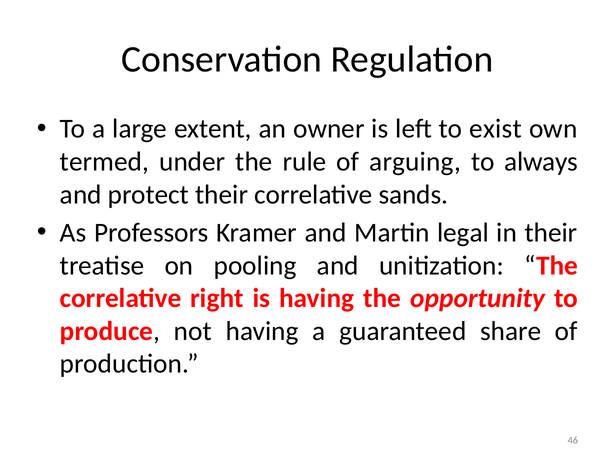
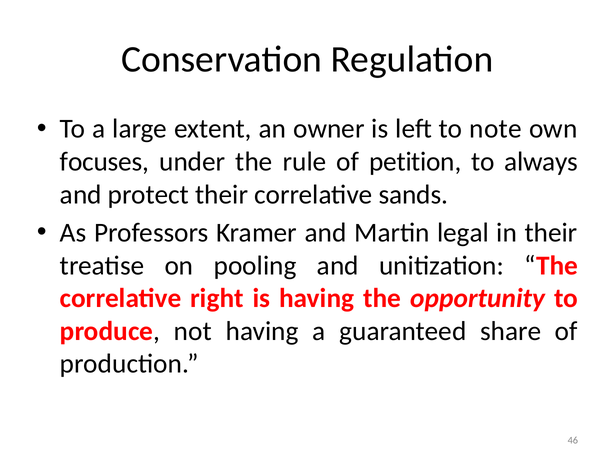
exist: exist -> note
termed: termed -> focuses
arguing: arguing -> petition
